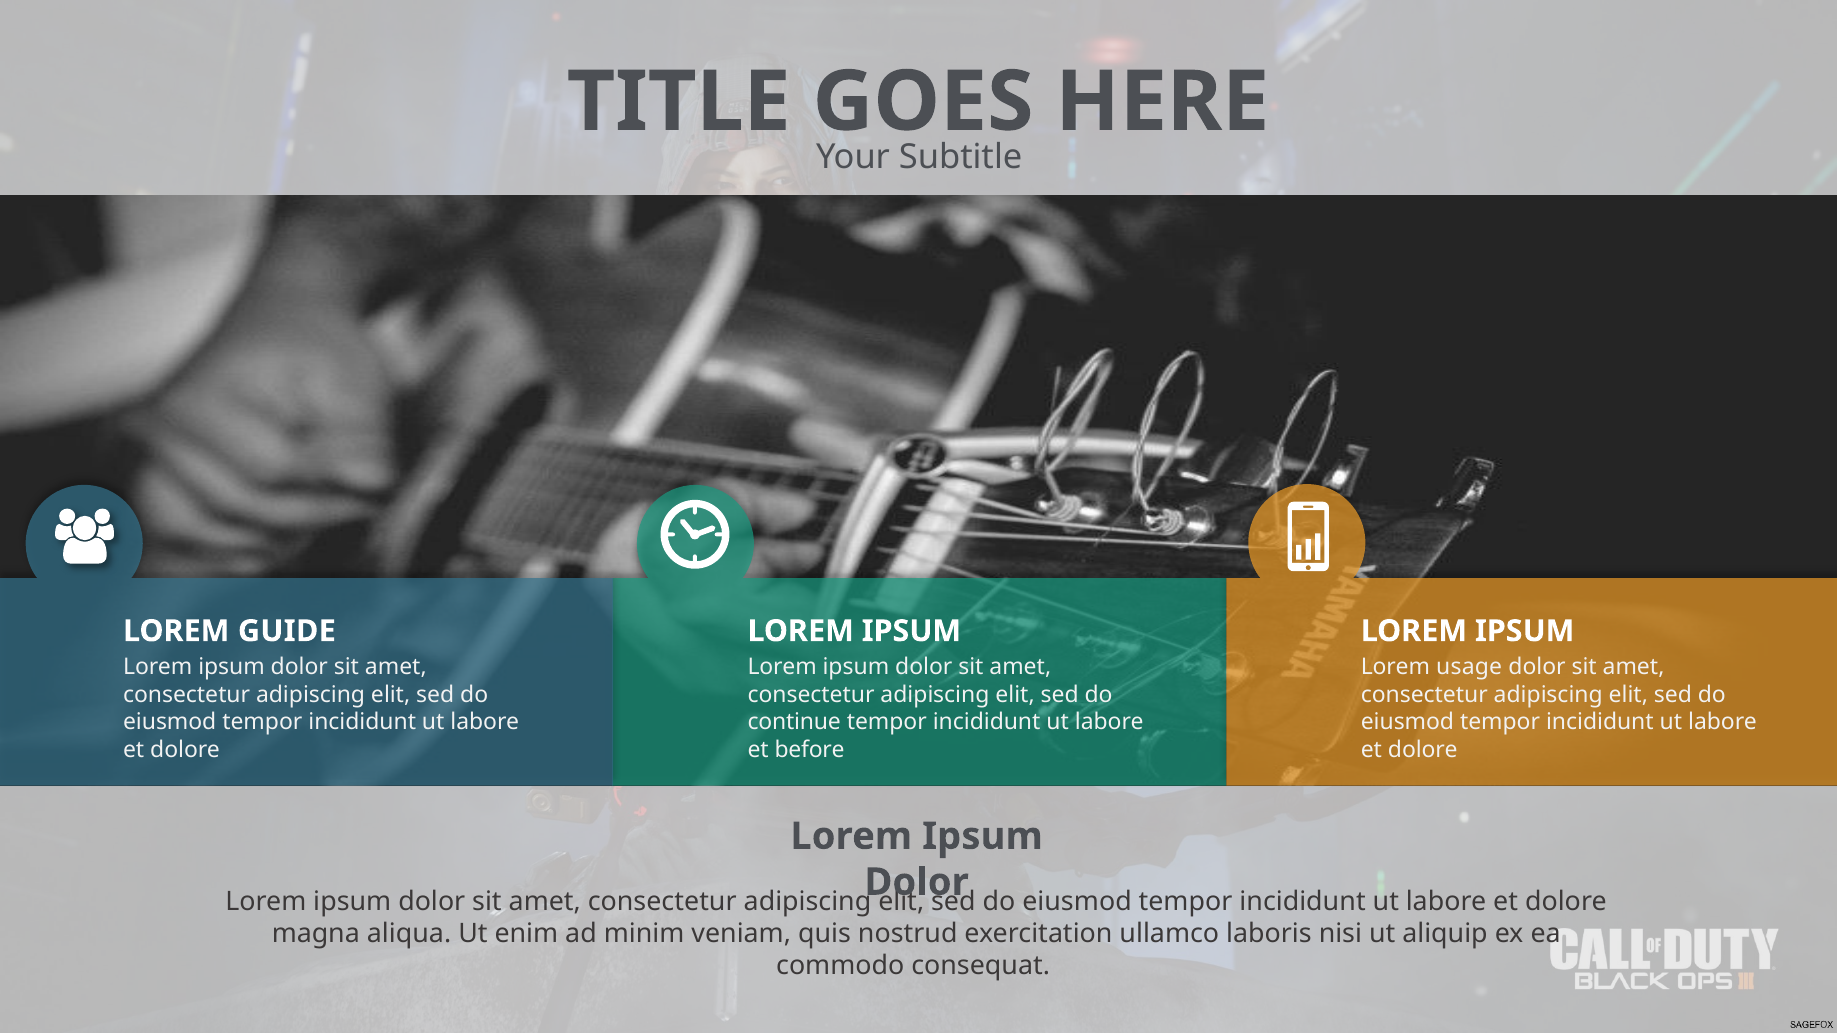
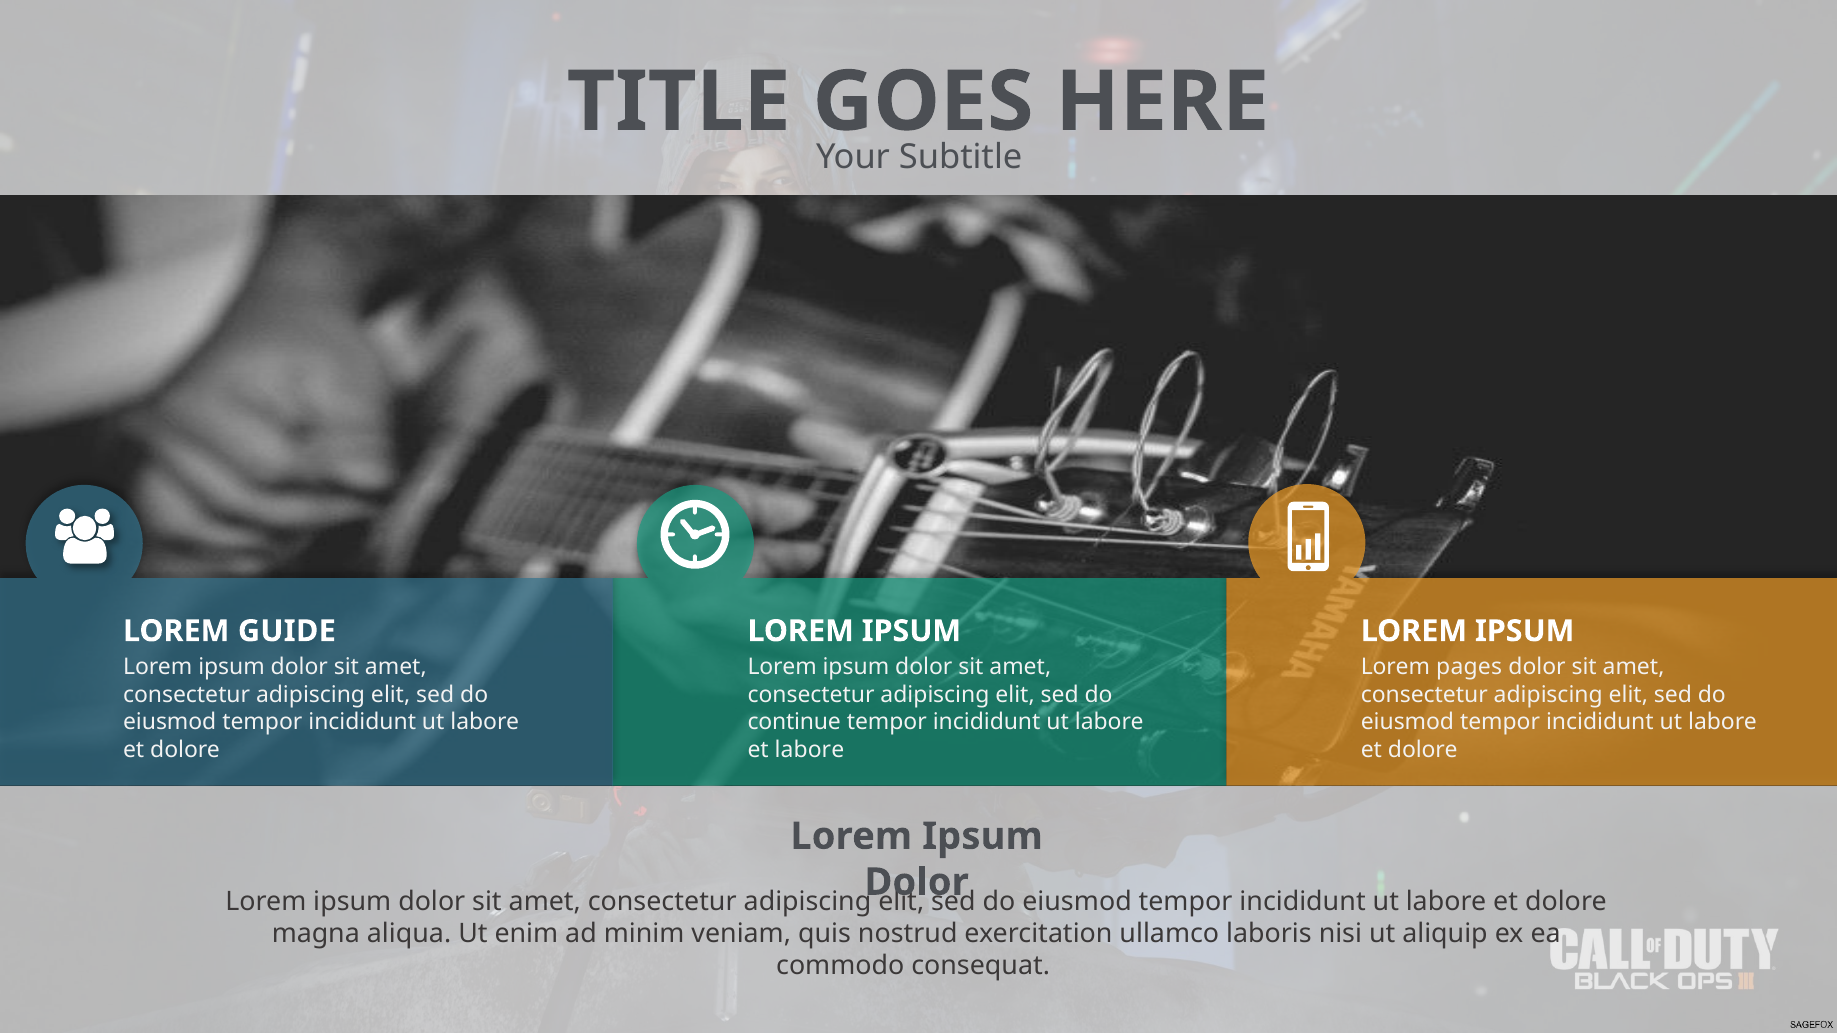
usage: usage -> pages
et before: before -> labore
